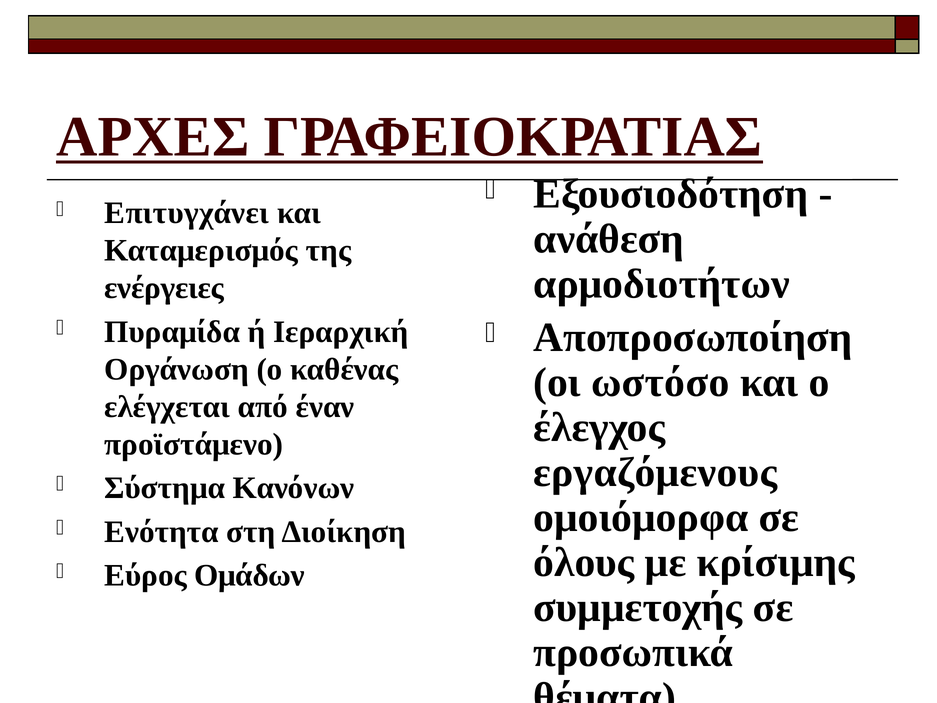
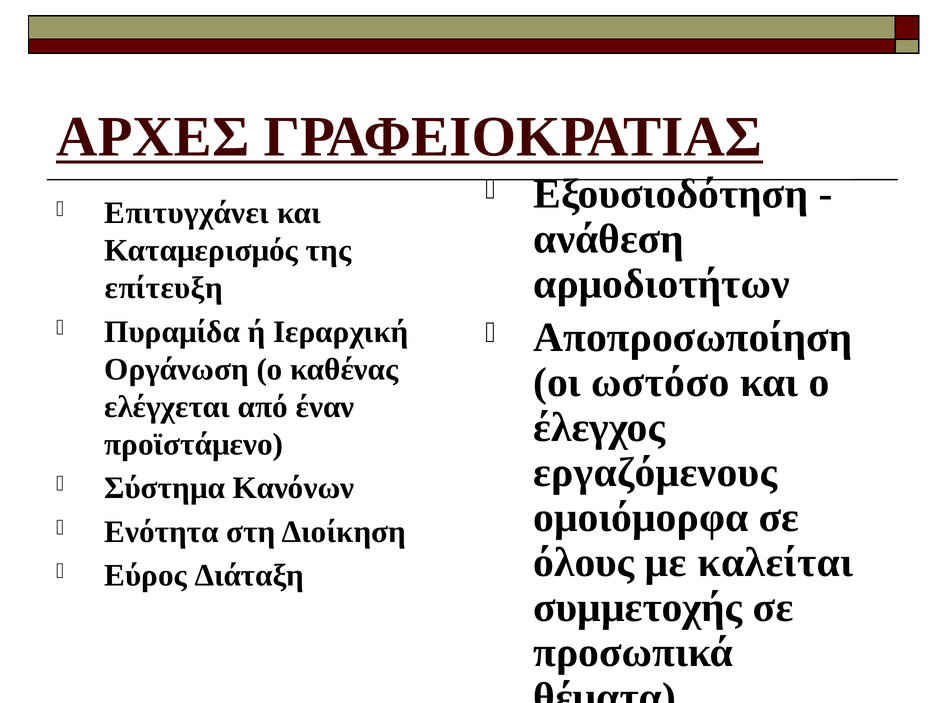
ενέργειες: ενέργειες -> επίτευξη
κρίσιμης: κρίσιμης -> καλείται
Ομάδων: Ομάδων -> Διάταξη
